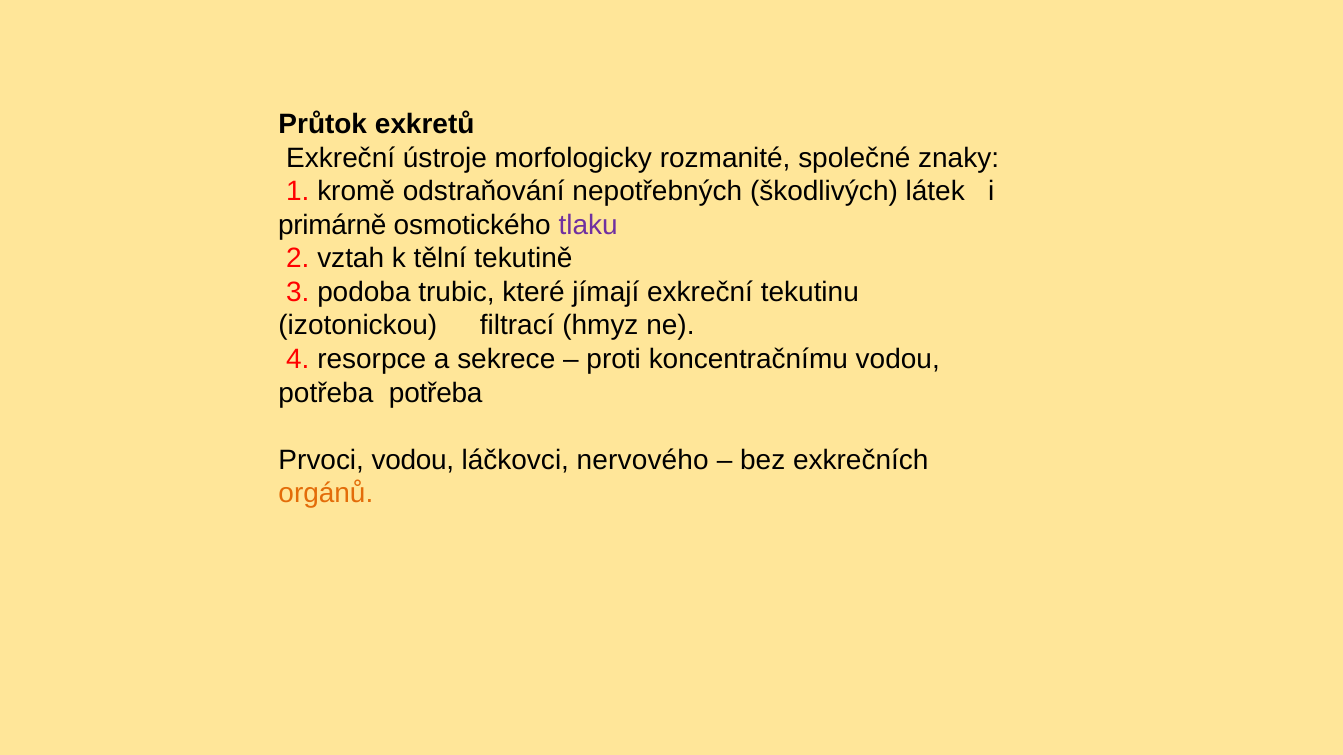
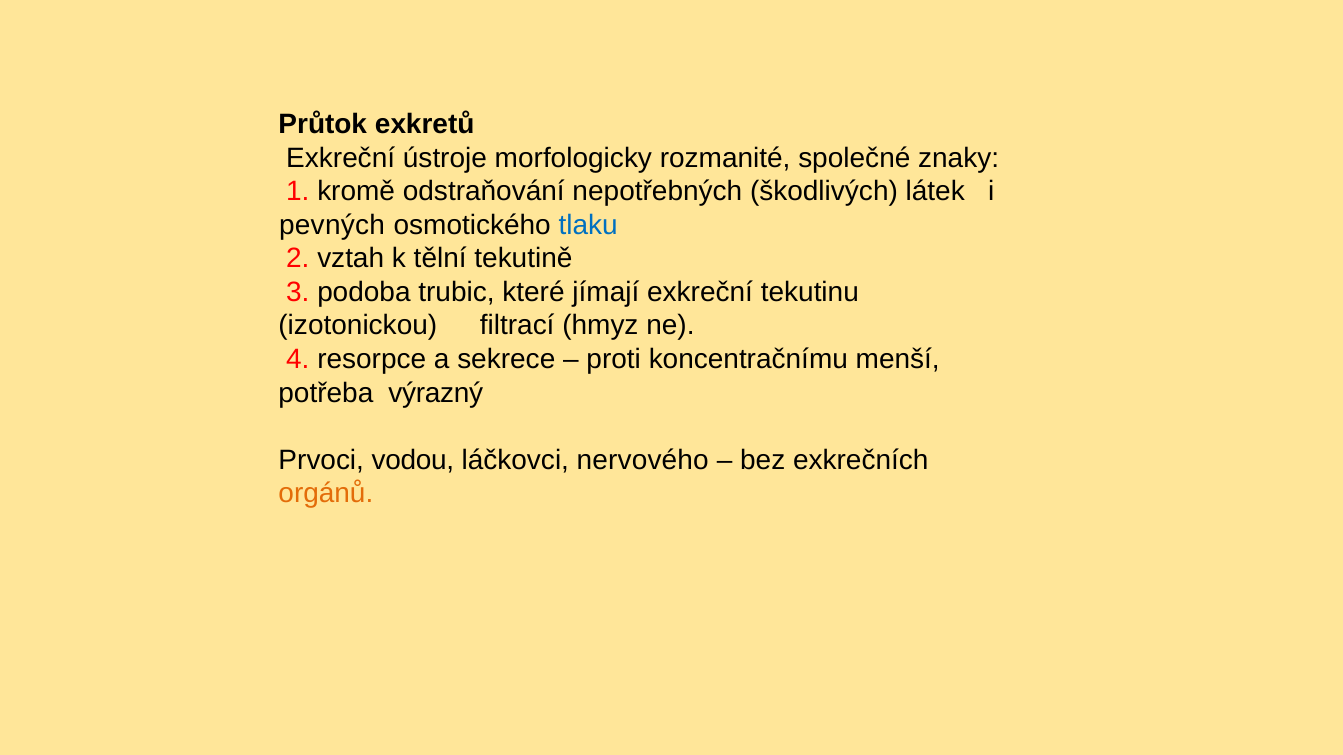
primárně: primárně -> pevných
tlaku colour: purple -> blue
koncentračnímu vodou: vodou -> menší
potřeba potřeba: potřeba -> výrazný
